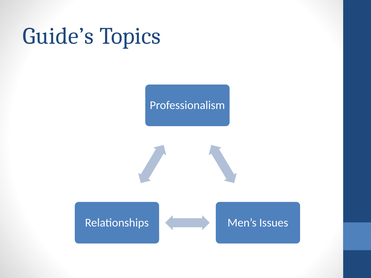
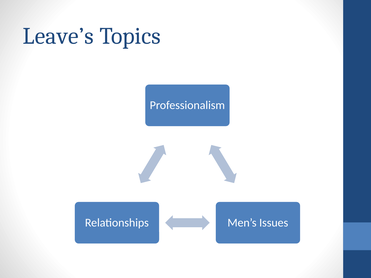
Guide’s: Guide’s -> Leave’s
